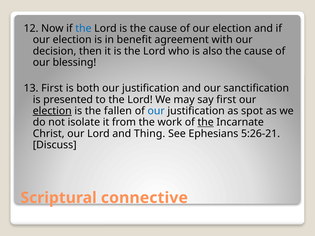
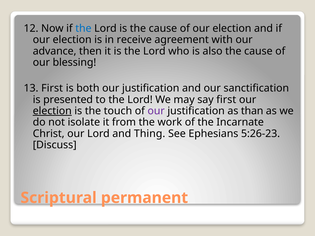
benefit: benefit -> receive
decision: decision -> advance
fallen: fallen -> touch
our at (156, 111) colour: blue -> purple
spot: spot -> than
the at (206, 122) underline: present -> none
5:26-21: 5:26-21 -> 5:26-23
connective: connective -> permanent
